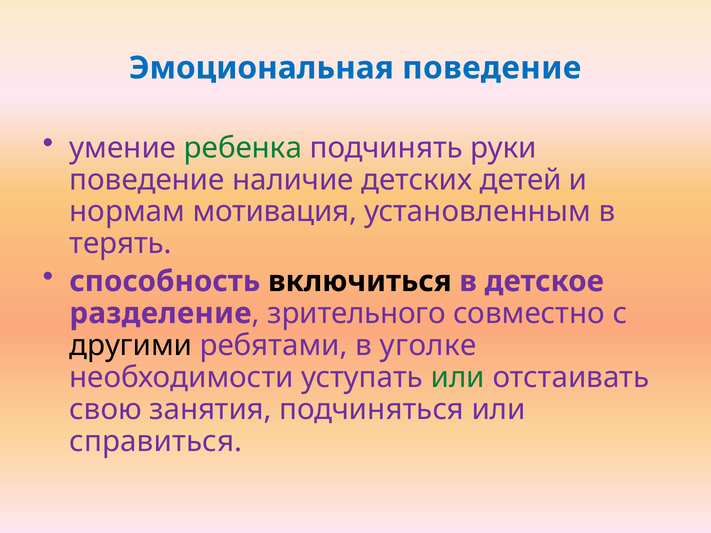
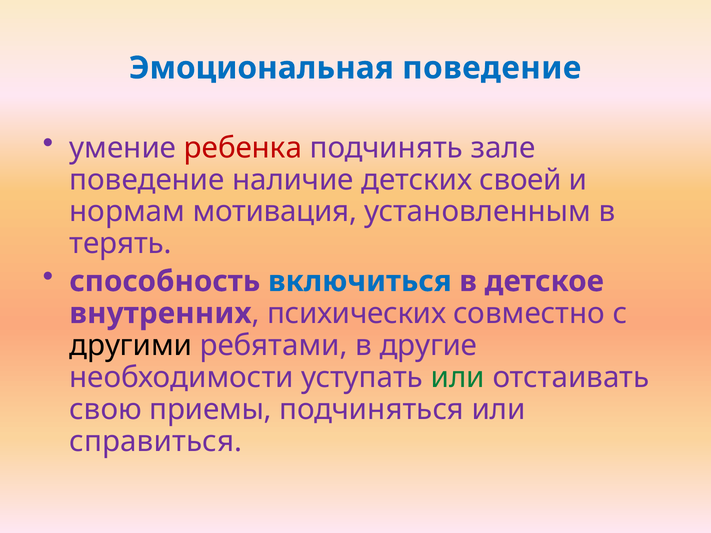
ребенка colour: green -> red
руки: руки -> зале
детей: детей -> своей
включиться colour: black -> blue
разделение: разделение -> внутренних
зрительного: зрительного -> психических
уголке: уголке -> другие
занятия: занятия -> приемы
